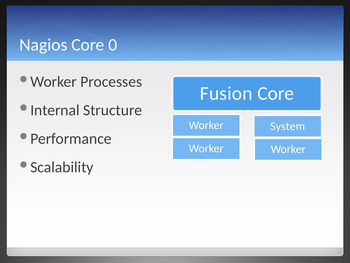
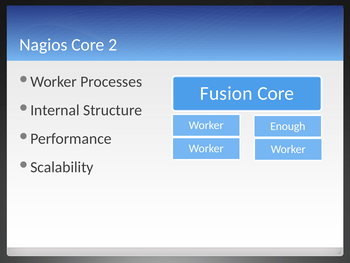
0: 0 -> 2
System: System -> Enough
